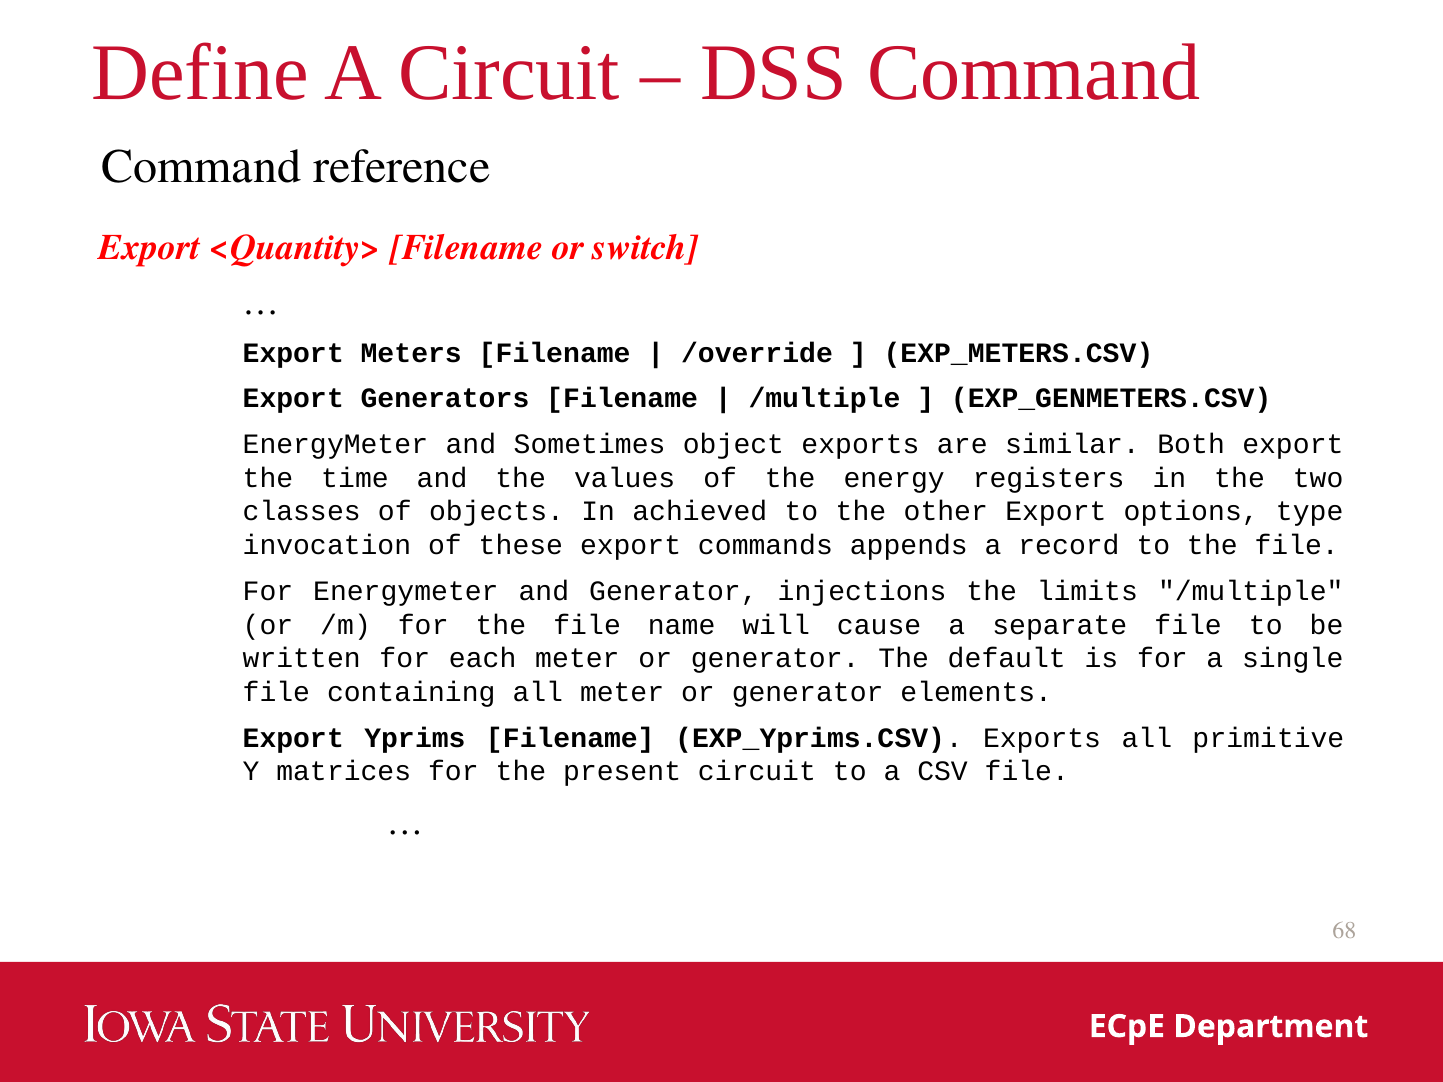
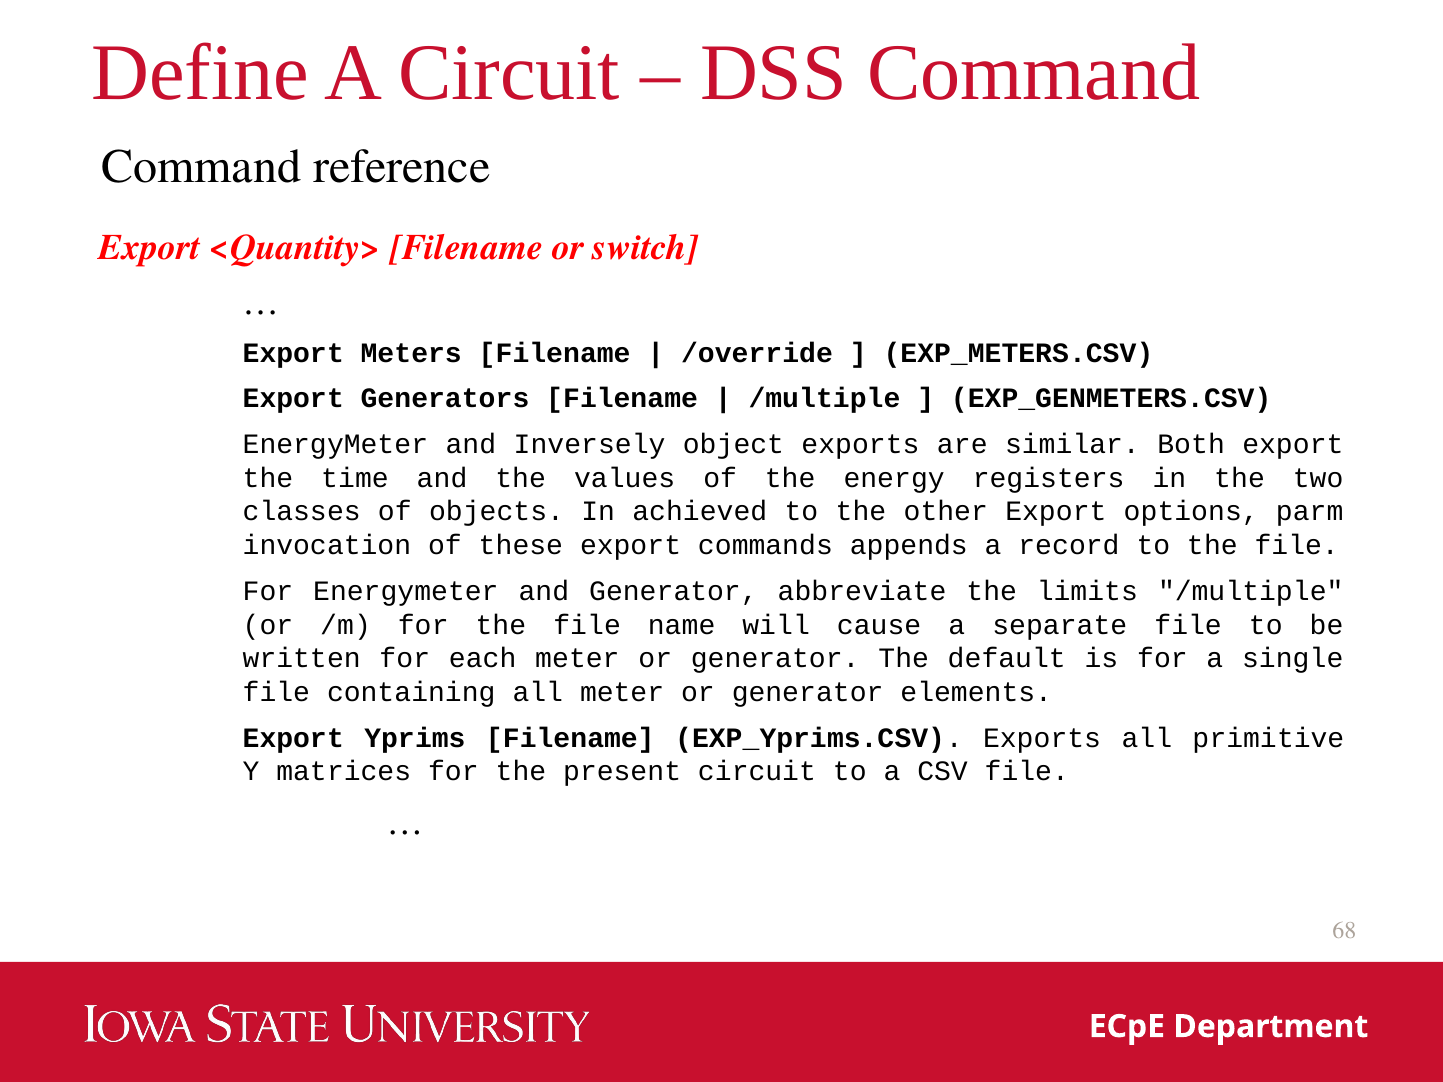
Sometimes: Sometimes -> Inversely
type: type -> parm
injections: injections -> abbreviate
